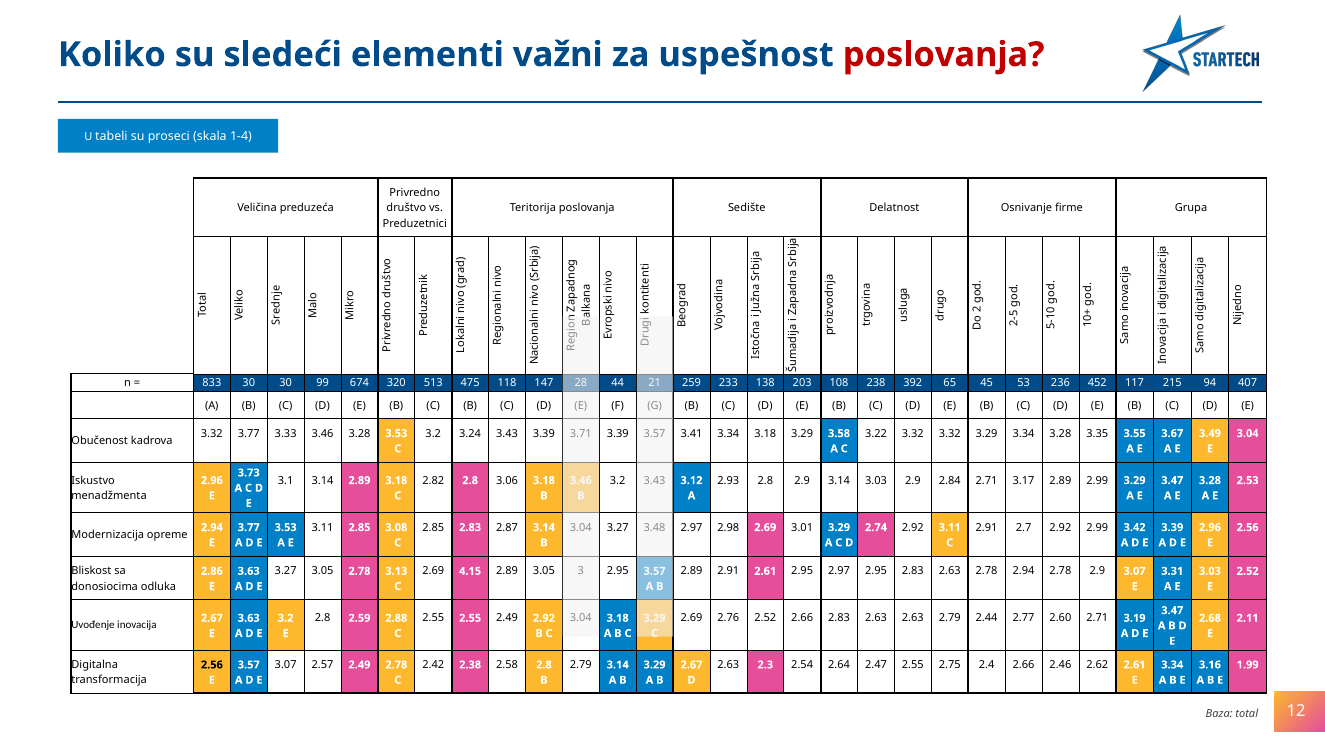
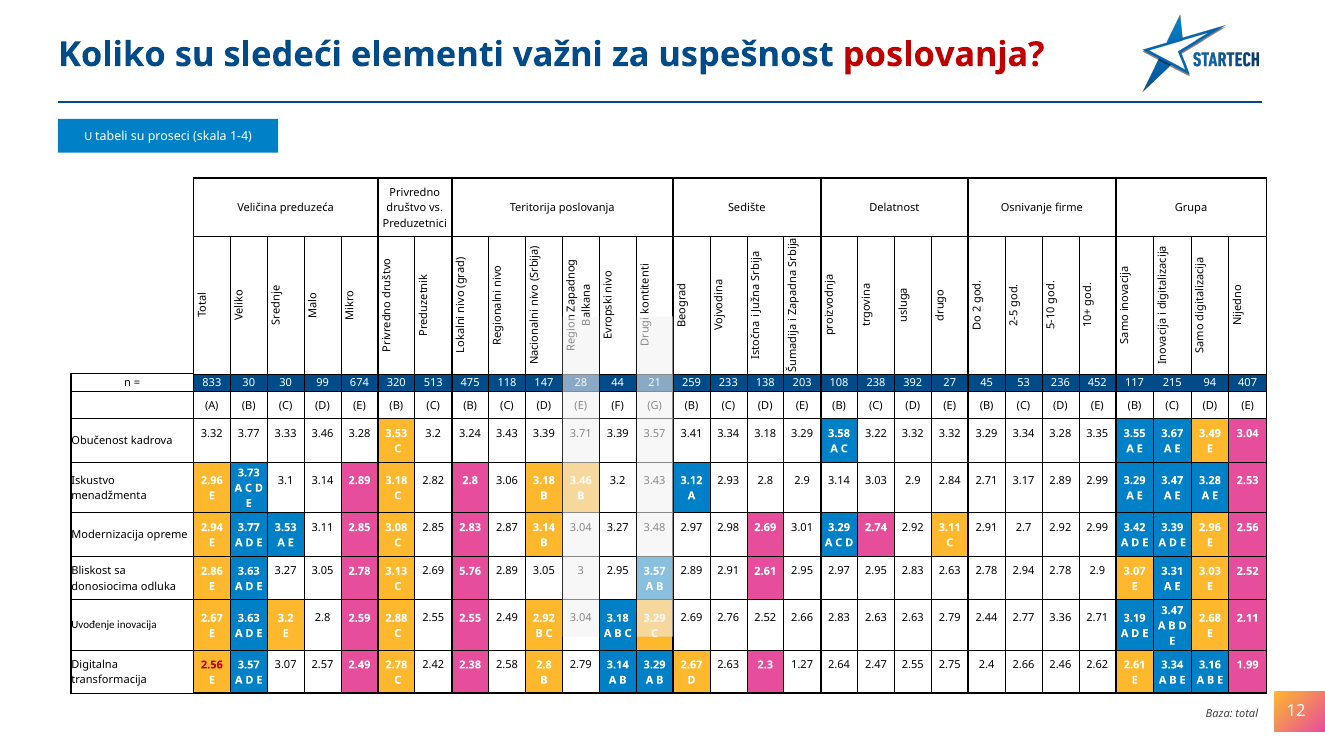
65: 65 -> 27
4.15: 4.15 -> 5.76
2.60: 2.60 -> 3.36
2.54: 2.54 -> 1.27
2.56 at (212, 664) colour: black -> red
